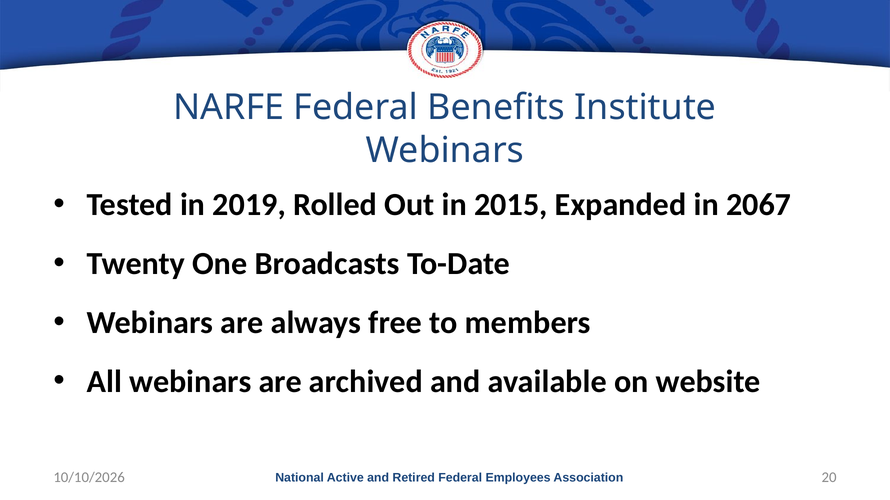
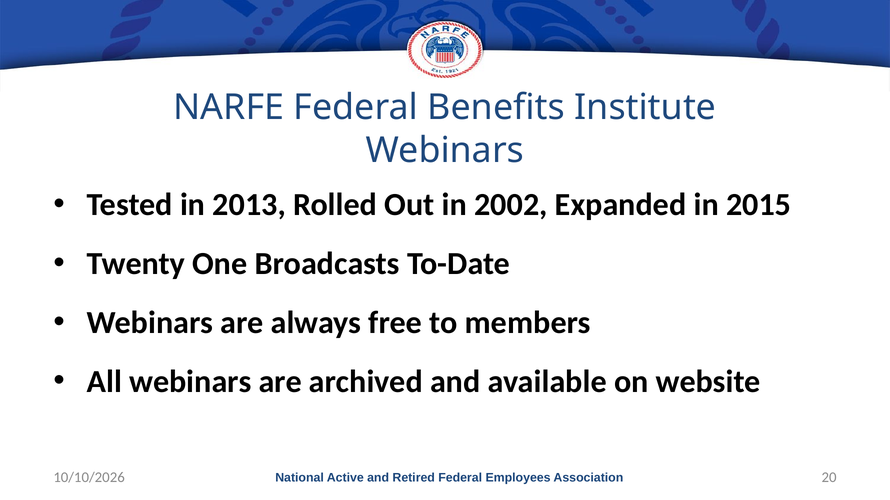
2019: 2019 -> 2013
2015: 2015 -> 2002
2067: 2067 -> 2015
